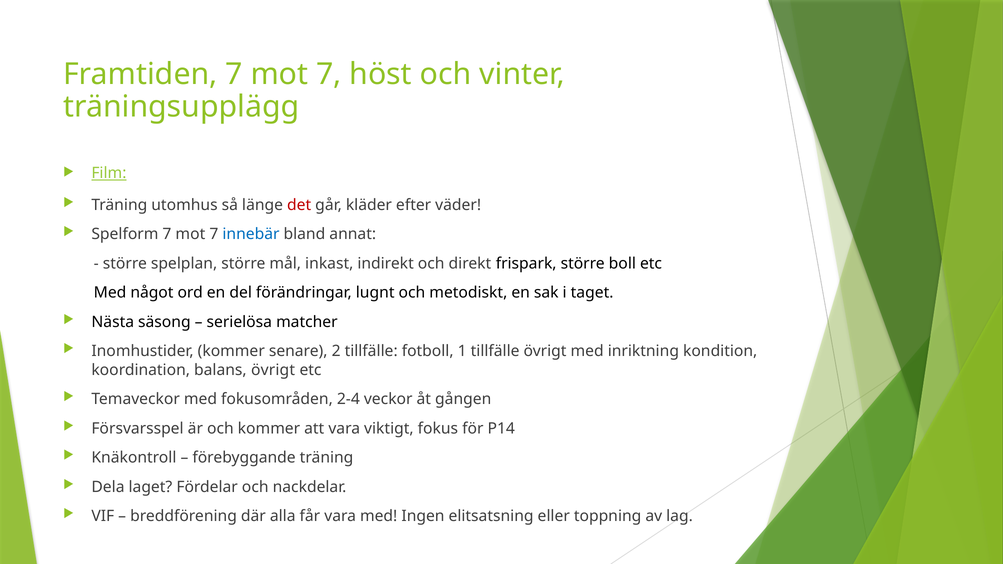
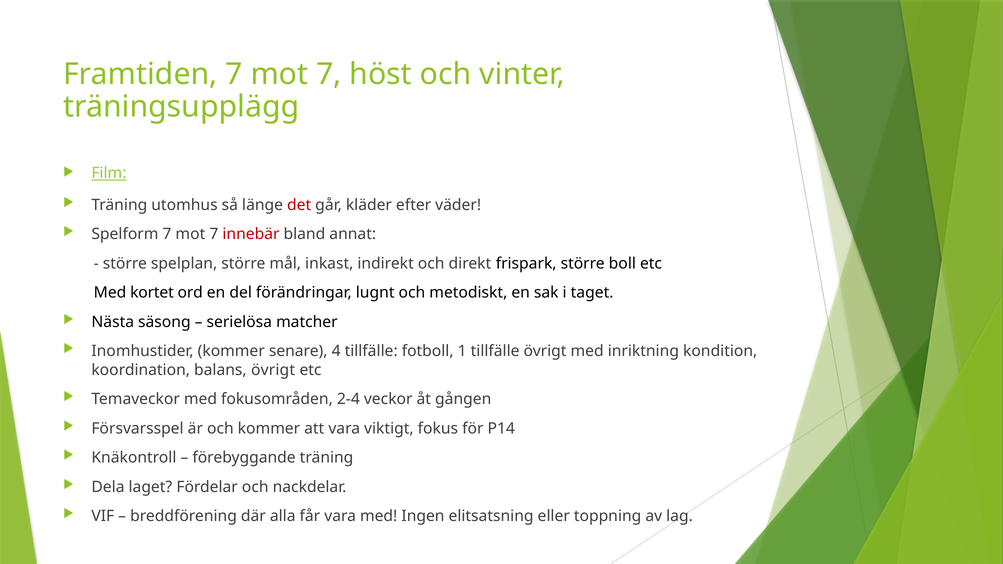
innebär colour: blue -> red
något: något -> kortet
2: 2 -> 4
